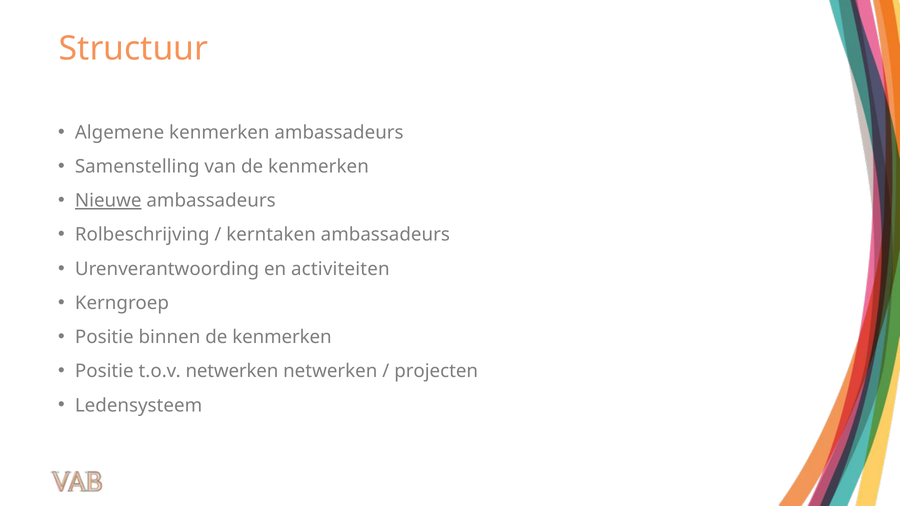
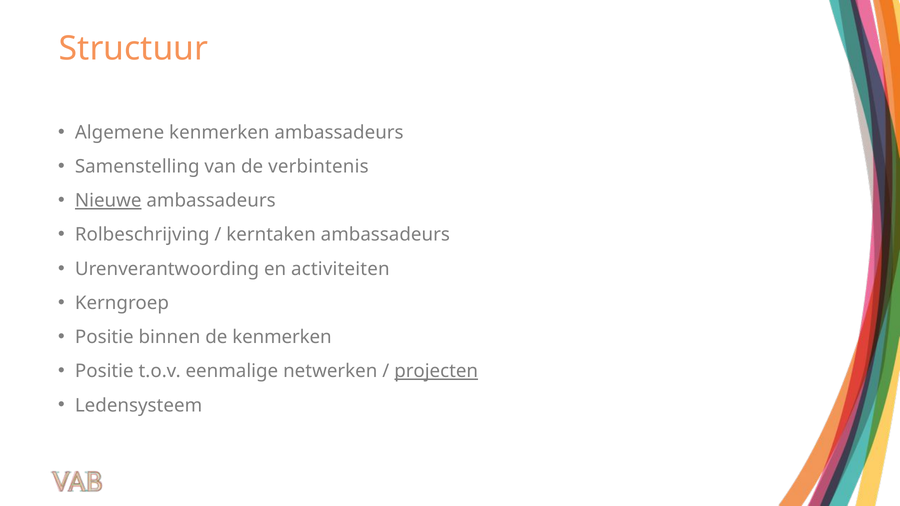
van de kenmerken: kenmerken -> verbintenis
t.o.v netwerken: netwerken -> eenmalige
projecten underline: none -> present
